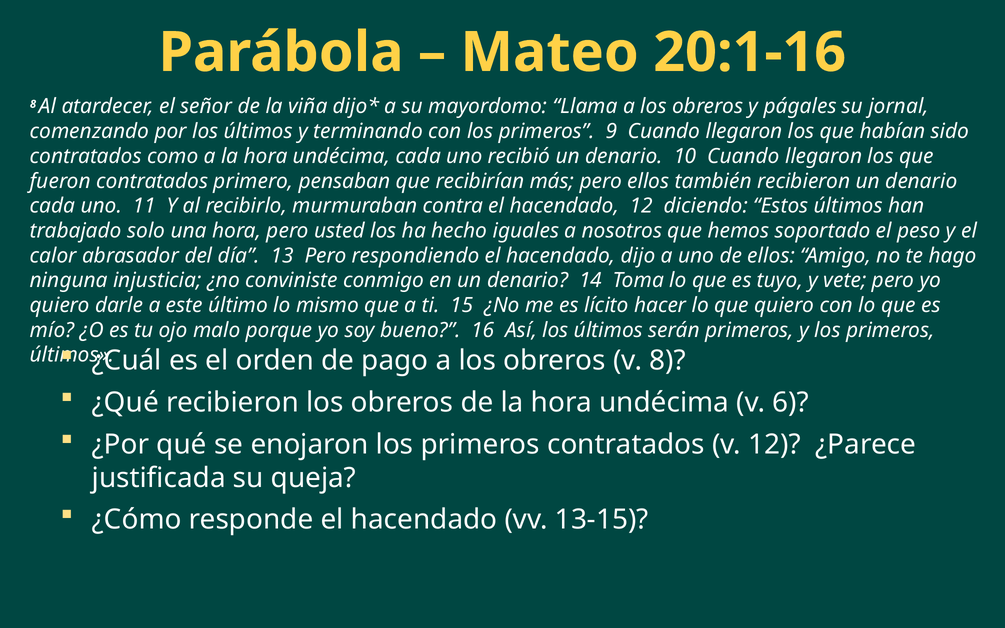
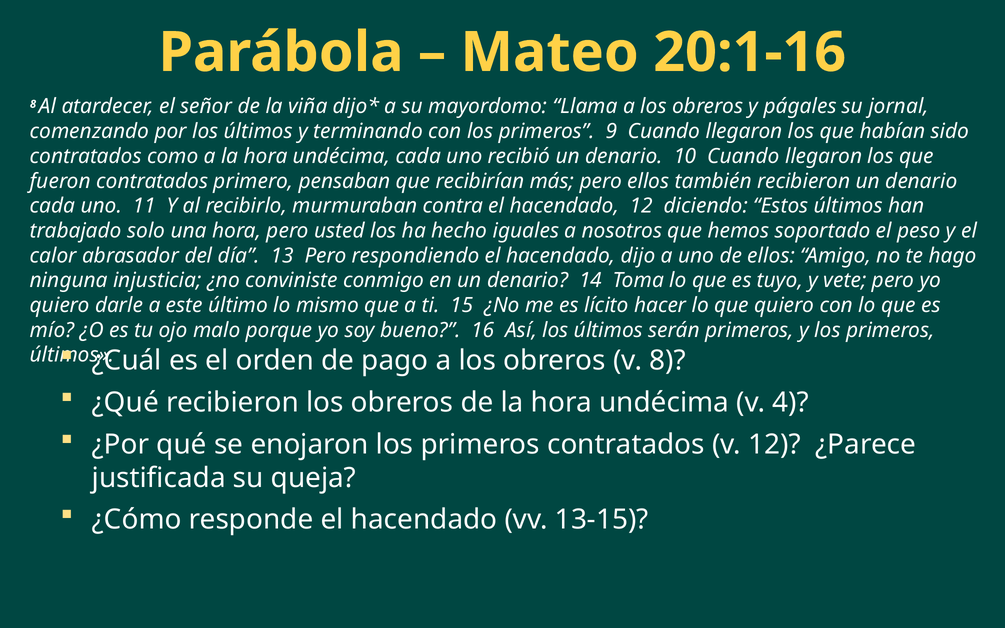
6: 6 -> 4
